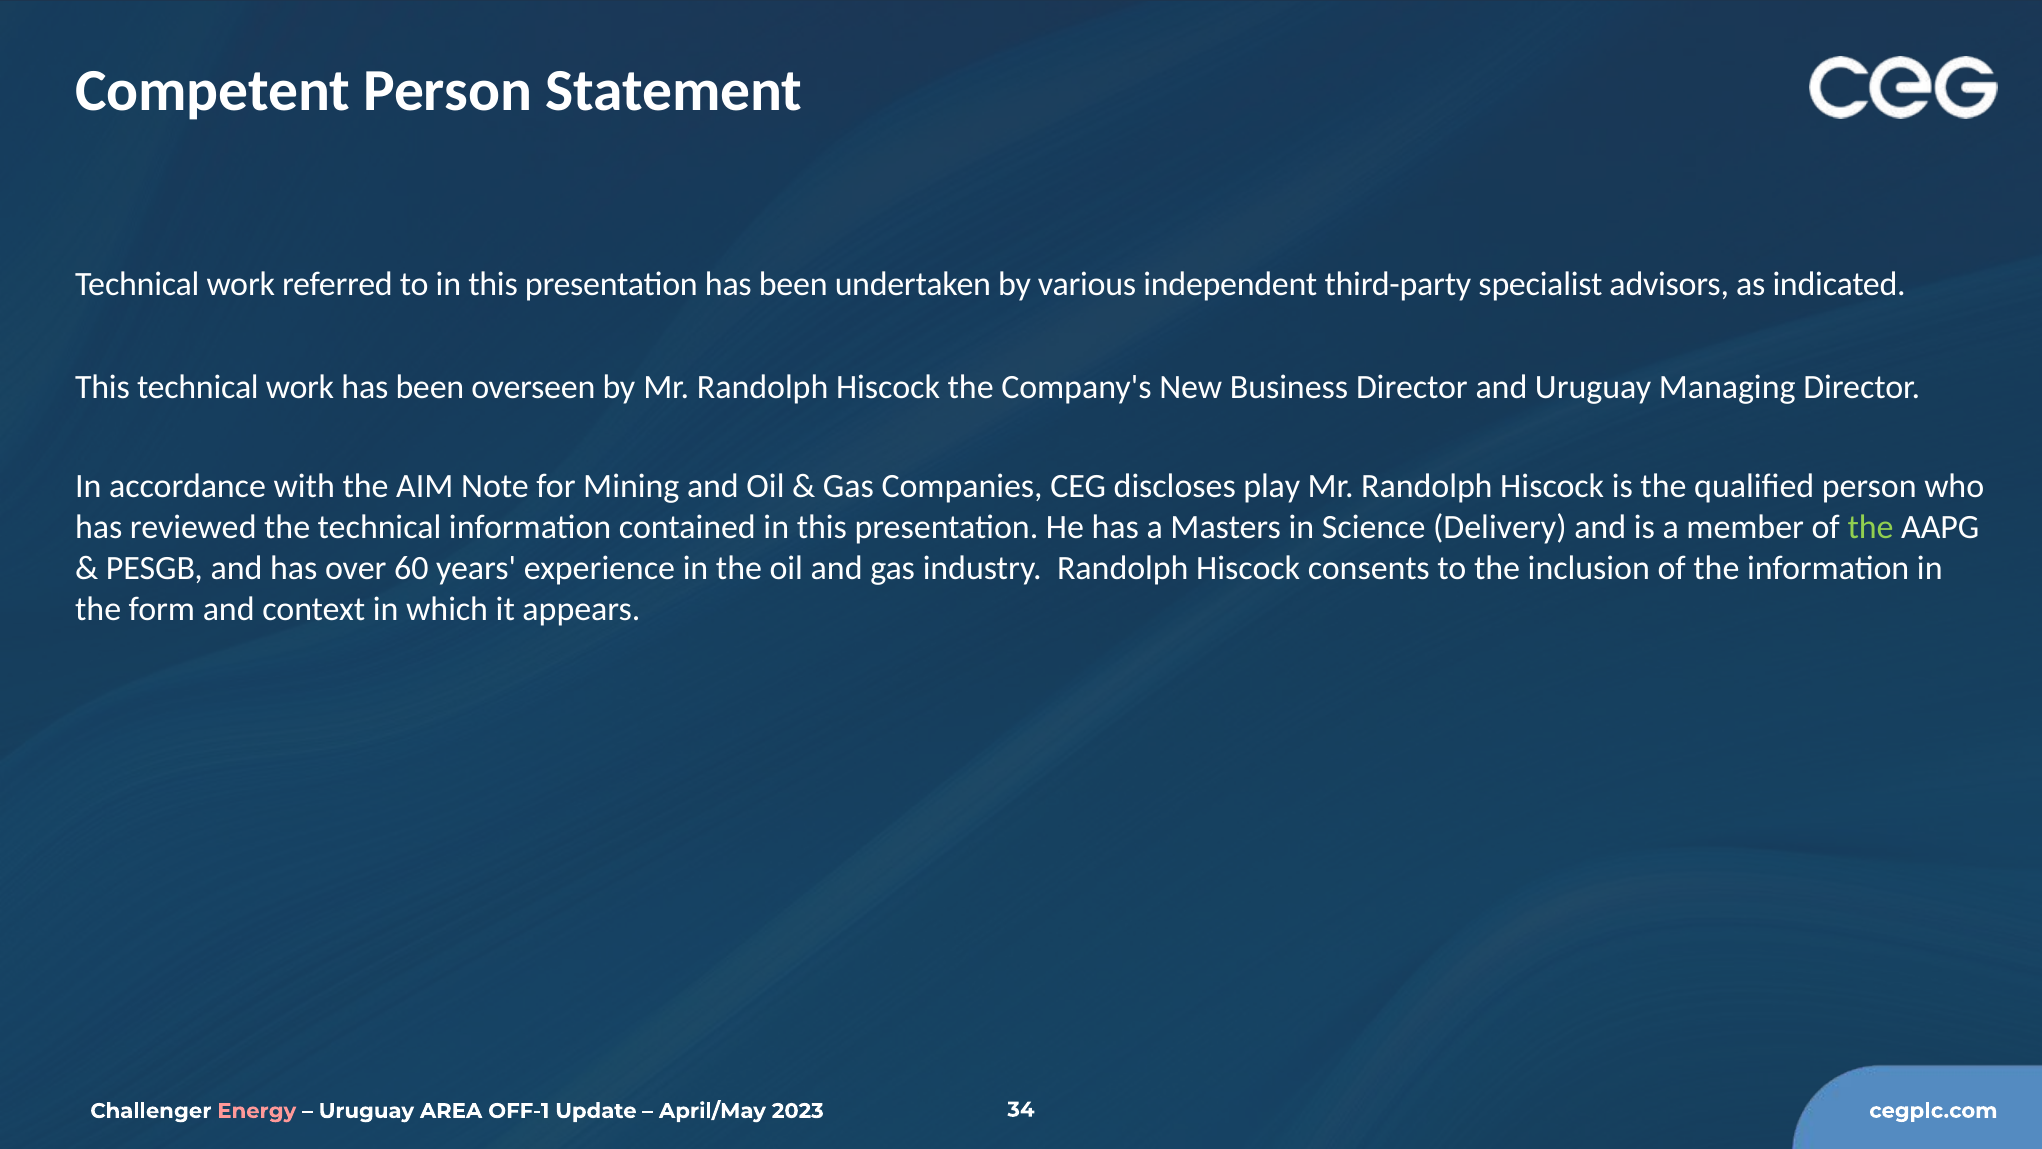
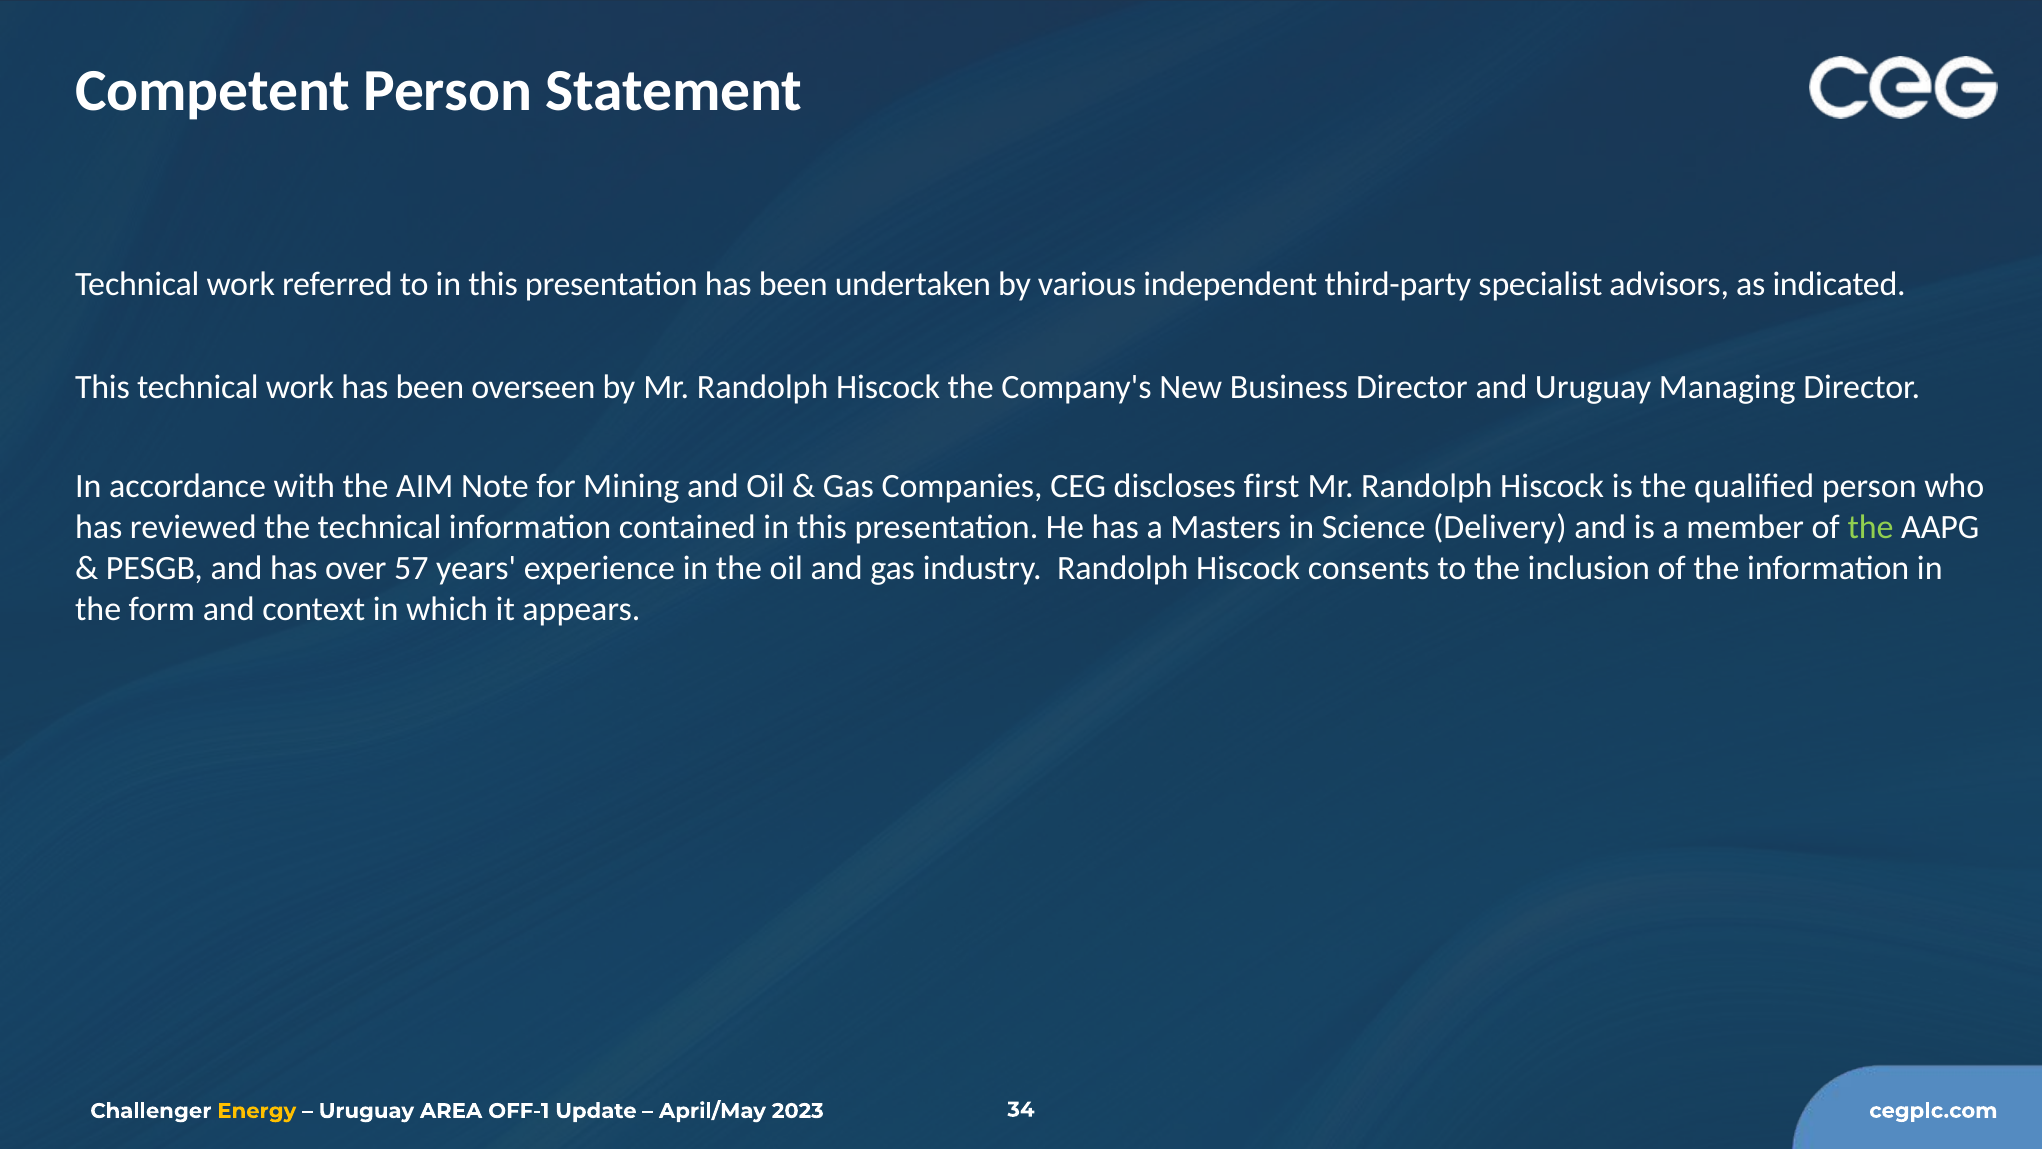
play: play -> first
60: 60 -> 57
Energy colour: pink -> yellow
